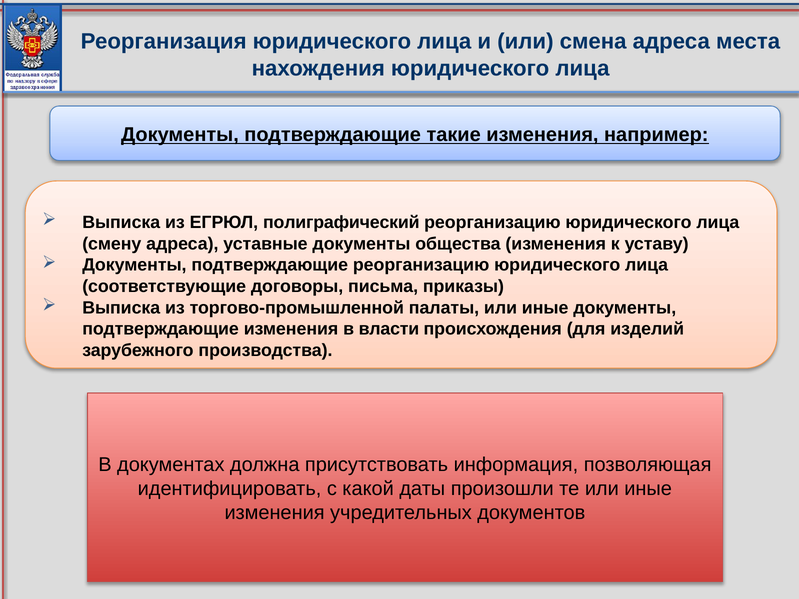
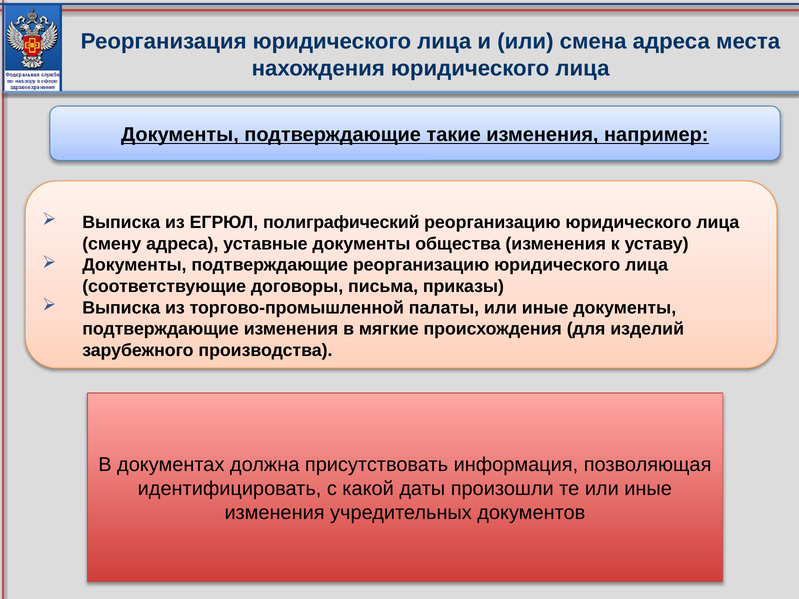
власти: власти -> мягкие
